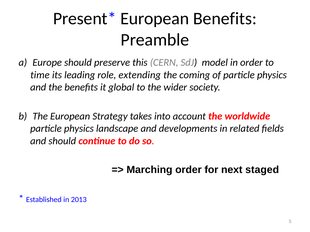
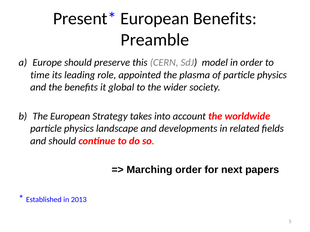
extending: extending -> appointed
coming: coming -> plasma
staged: staged -> papers
